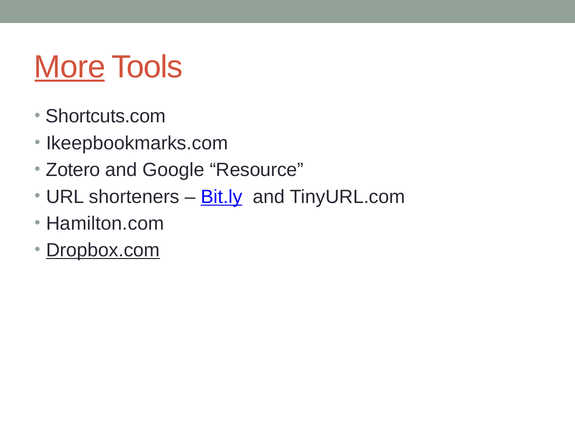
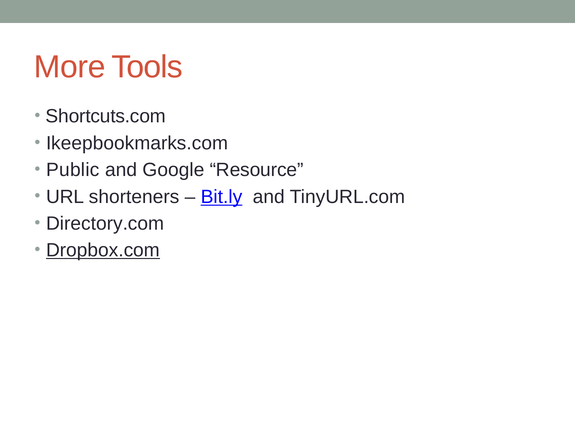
More underline: present -> none
Zotero: Zotero -> Public
Hamilton.com: Hamilton.com -> Directory.com
